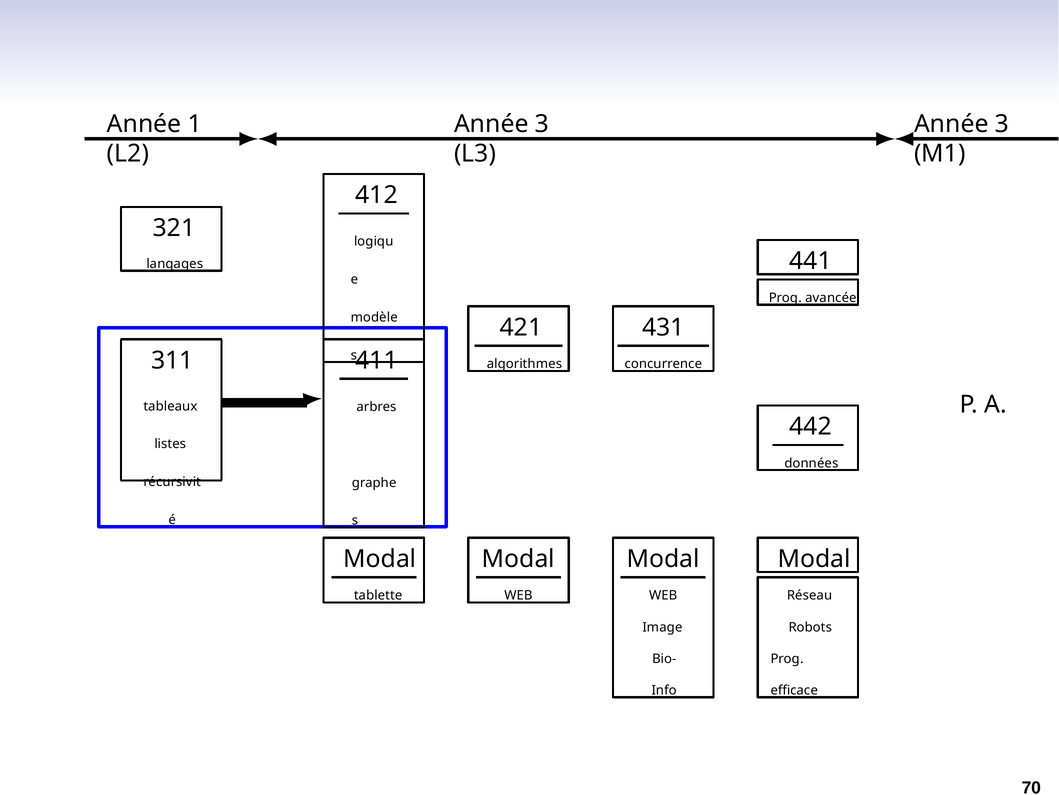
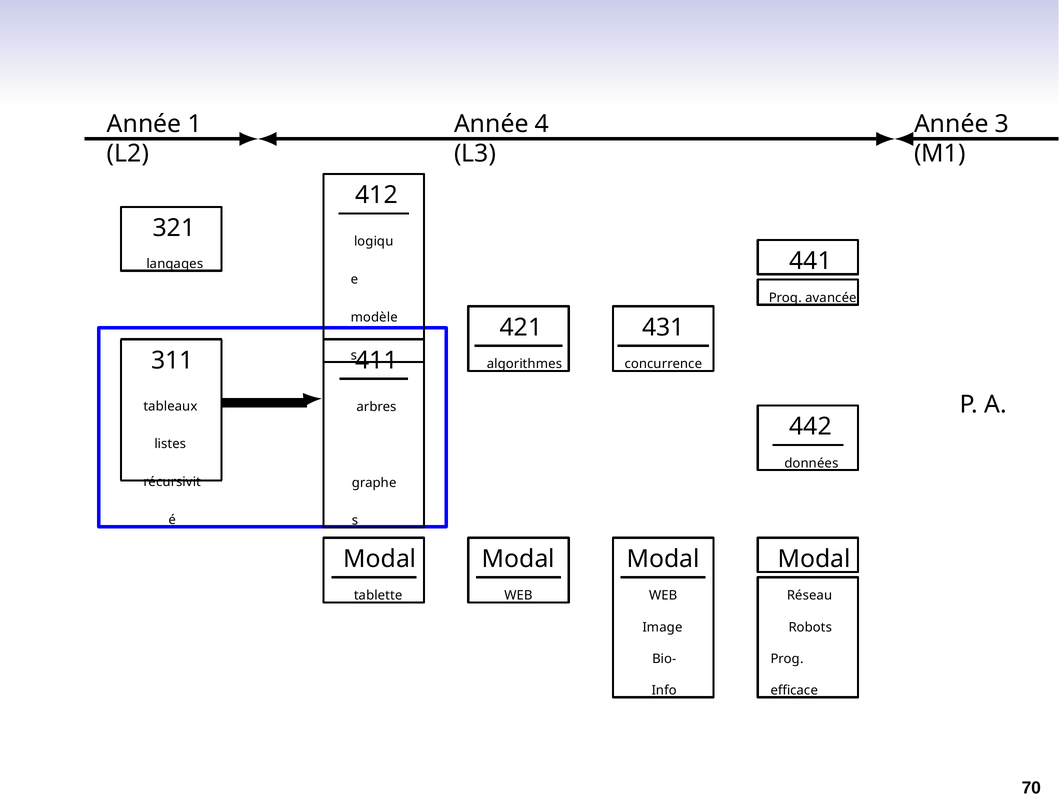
3 at (542, 124): 3 -> 4
